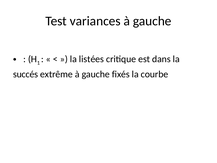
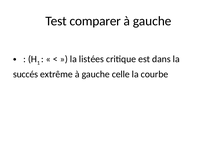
variances: variances -> comparer
fixés: fixés -> celle
